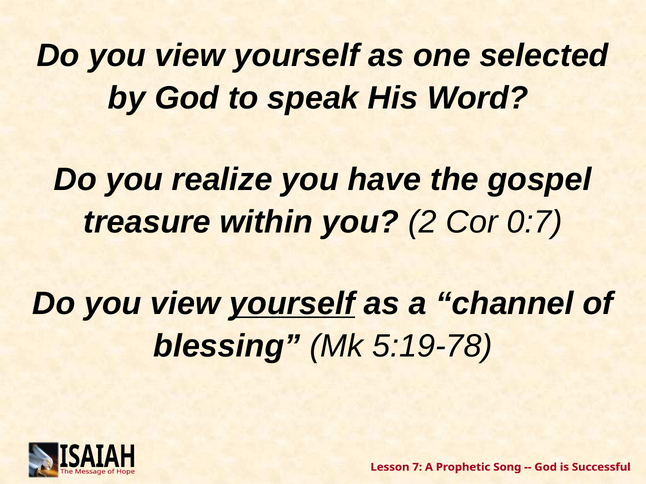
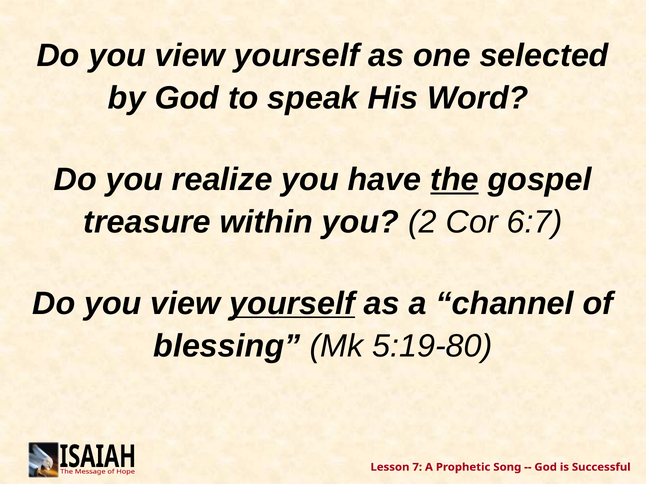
the underline: none -> present
0:7: 0:7 -> 6:7
5:19-78: 5:19-78 -> 5:19-80
